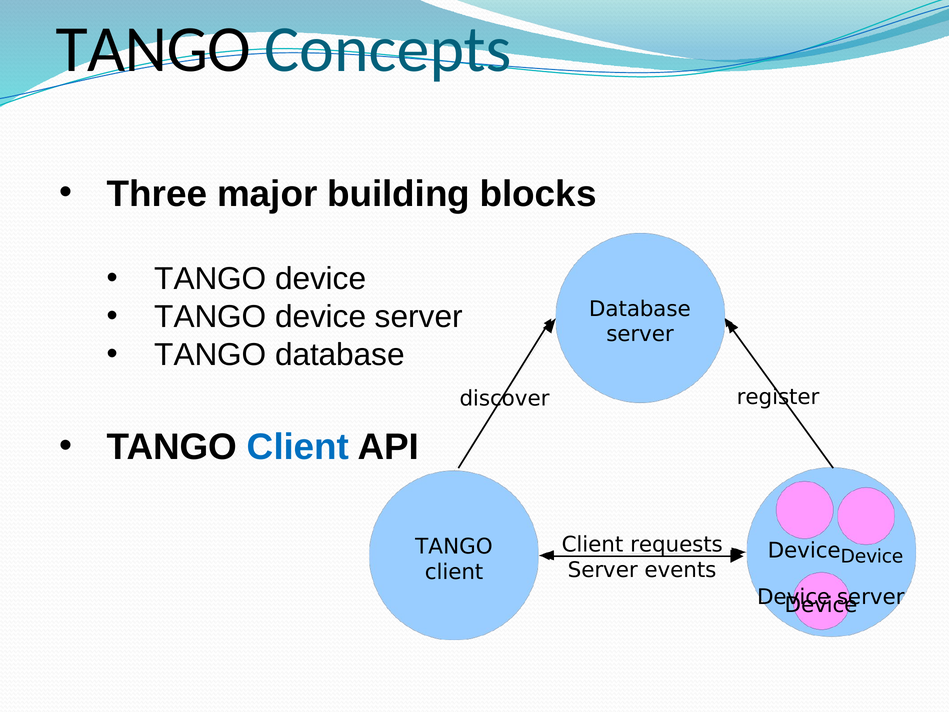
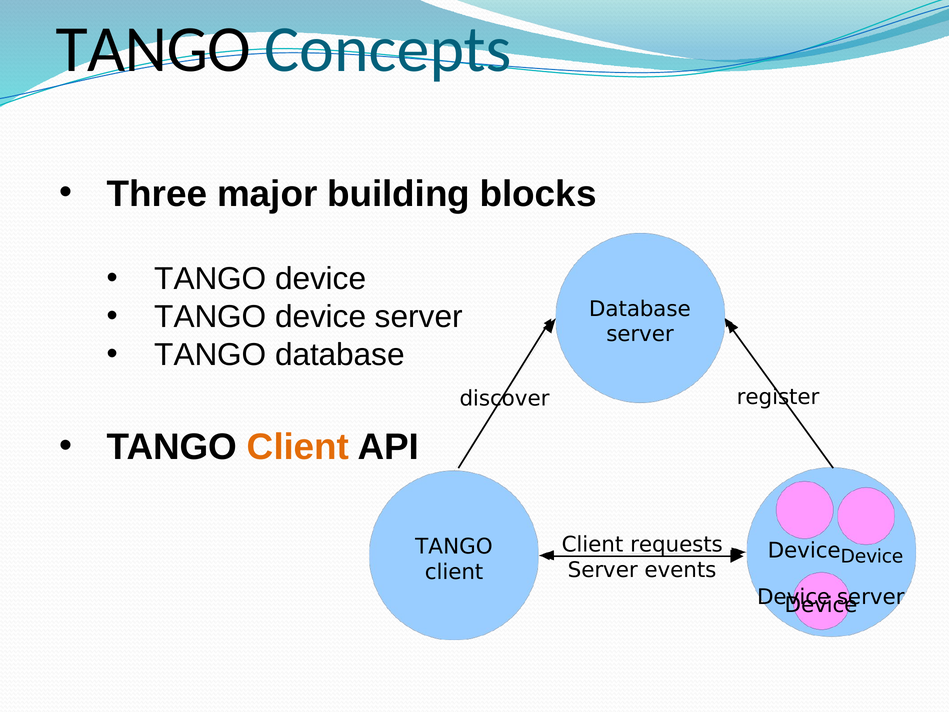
Client at (298, 447) colour: blue -> orange
